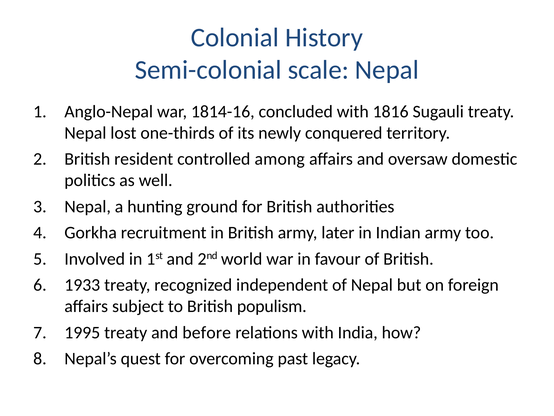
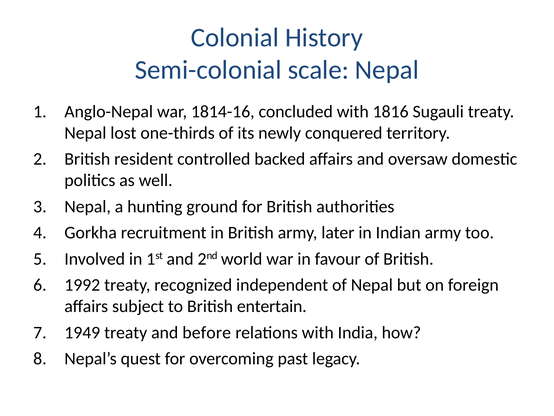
among: among -> backed
1933: 1933 -> 1992
populism: populism -> entertain
1995: 1995 -> 1949
